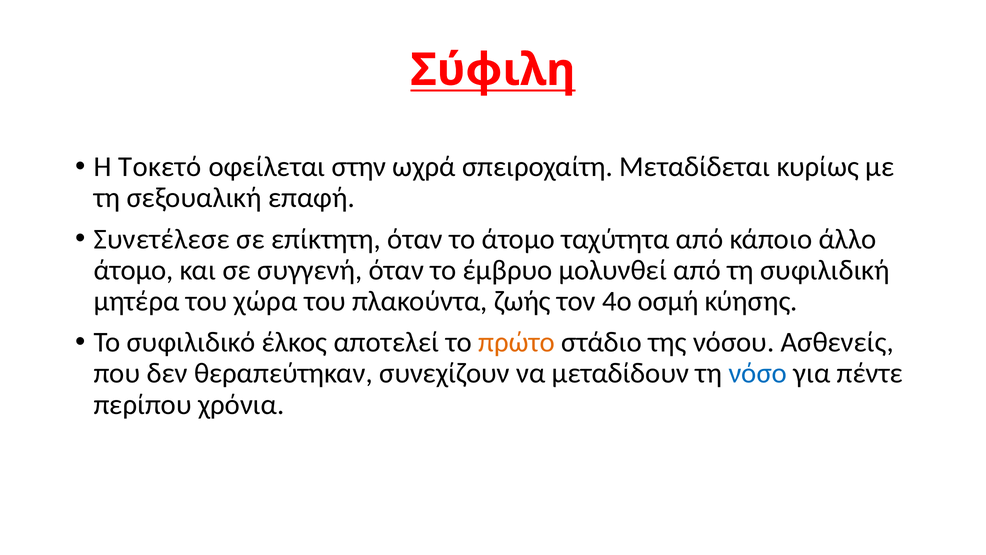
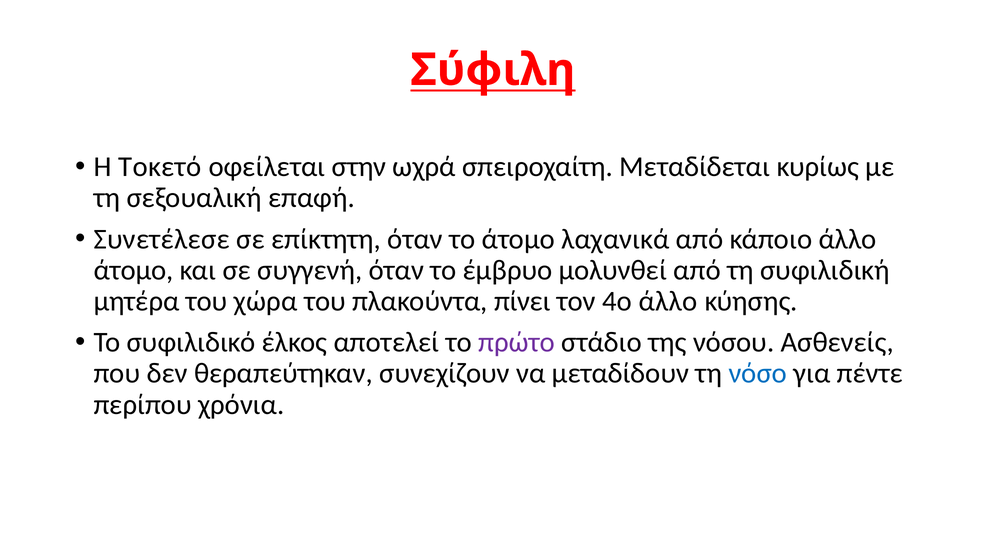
ταχύτητα: ταχύτητα -> λαχανικά
ζωής: ζωής -> πίνει
4ο οσμή: οσμή -> άλλο
πρώτο colour: orange -> purple
